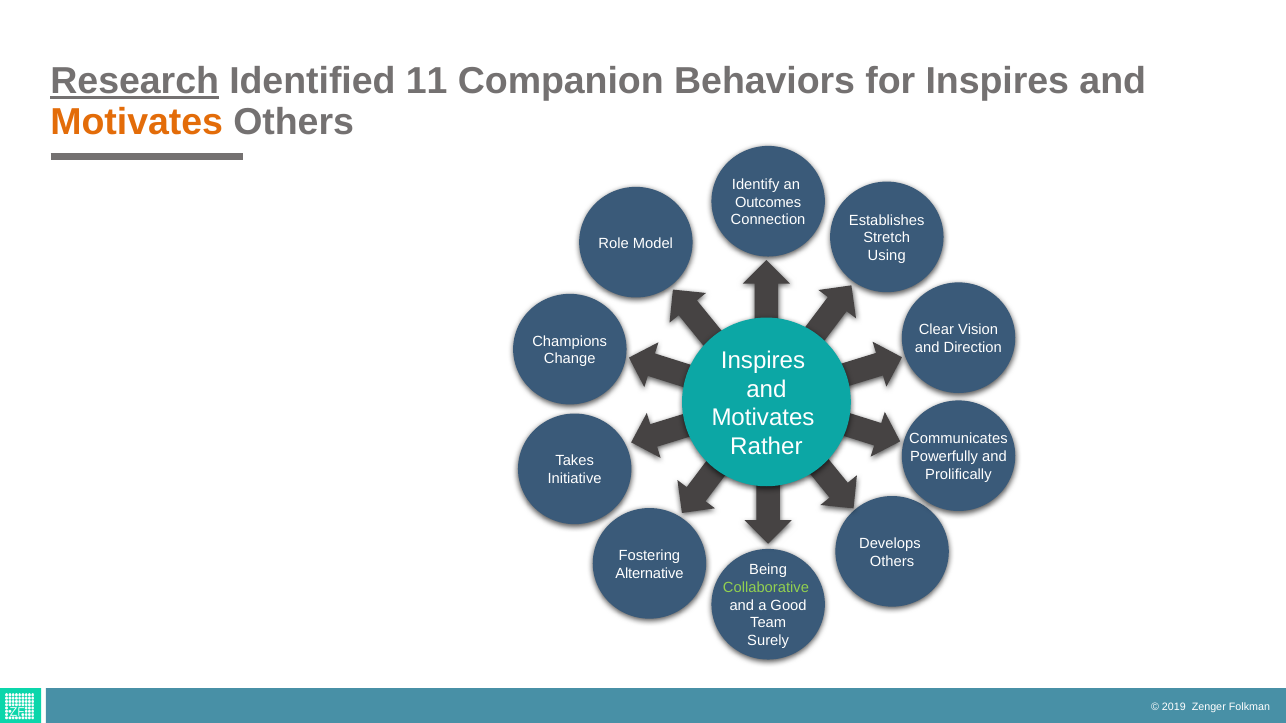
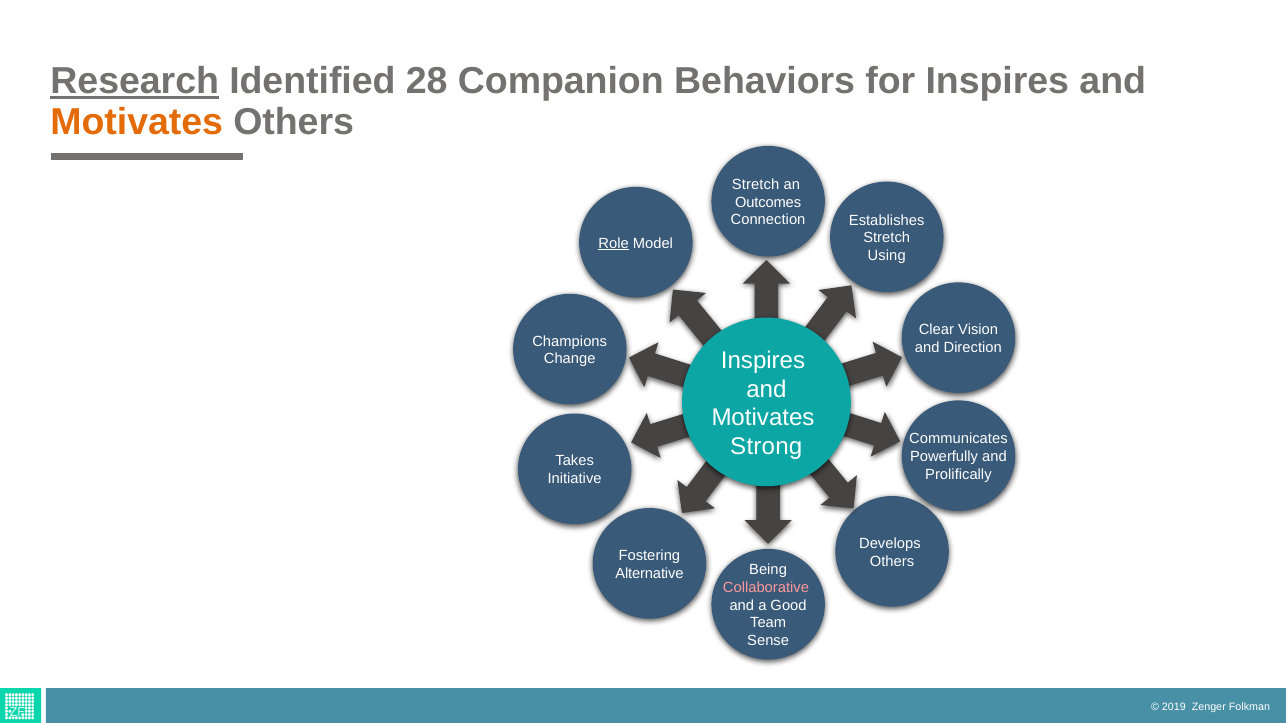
11: 11 -> 28
Identify at (756, 185): Identify -> Stretch
Role underline: none -> present
Rather: Rather -> Strong
Collaborative colour: light green -> pink
Surely: Surely -> Sense
